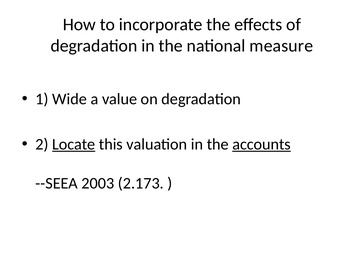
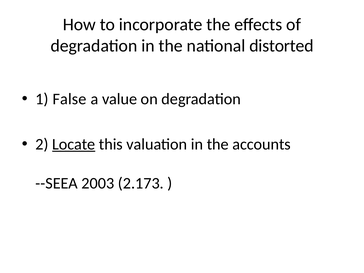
measure: measure -> distorted
Wide: Wide -> False
accounts underline: present -> none
